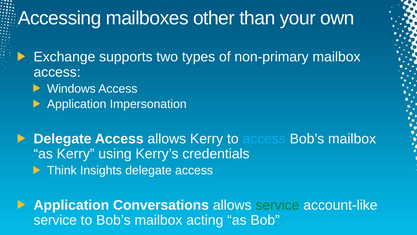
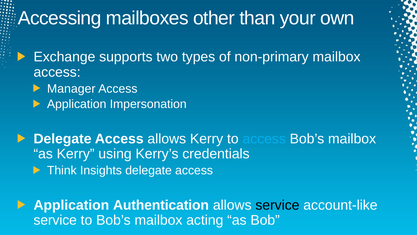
Windows: Windows -> Manager
Conversations: Conversations -> Authentication
service at (277, 205) colour: green -> black
